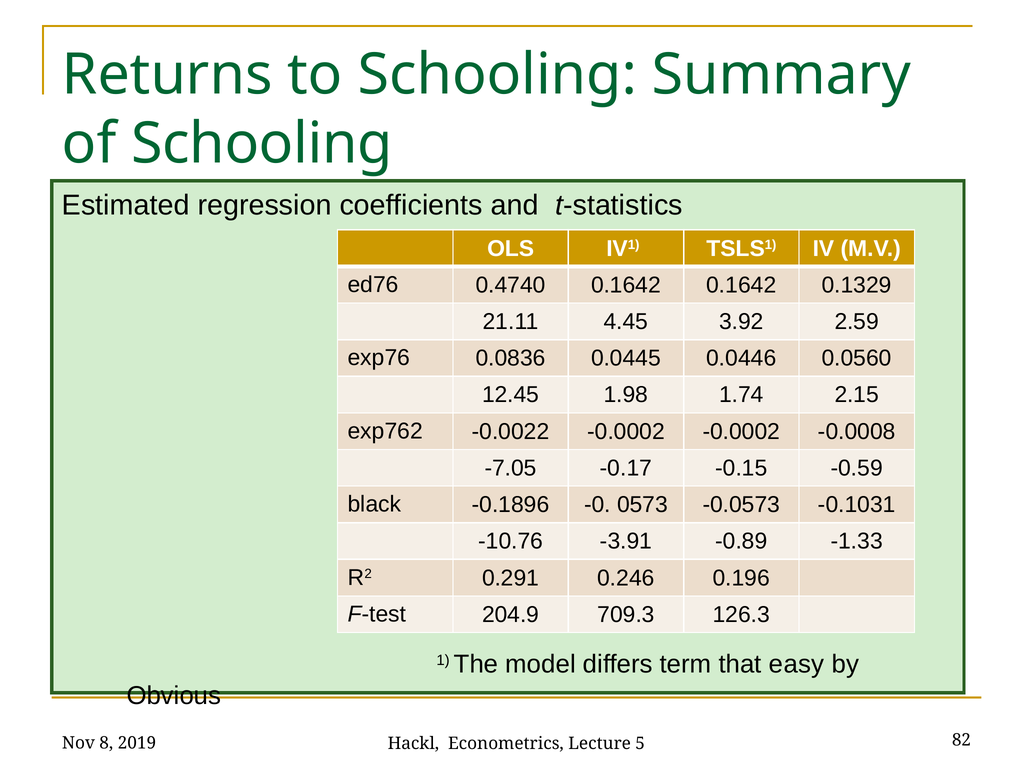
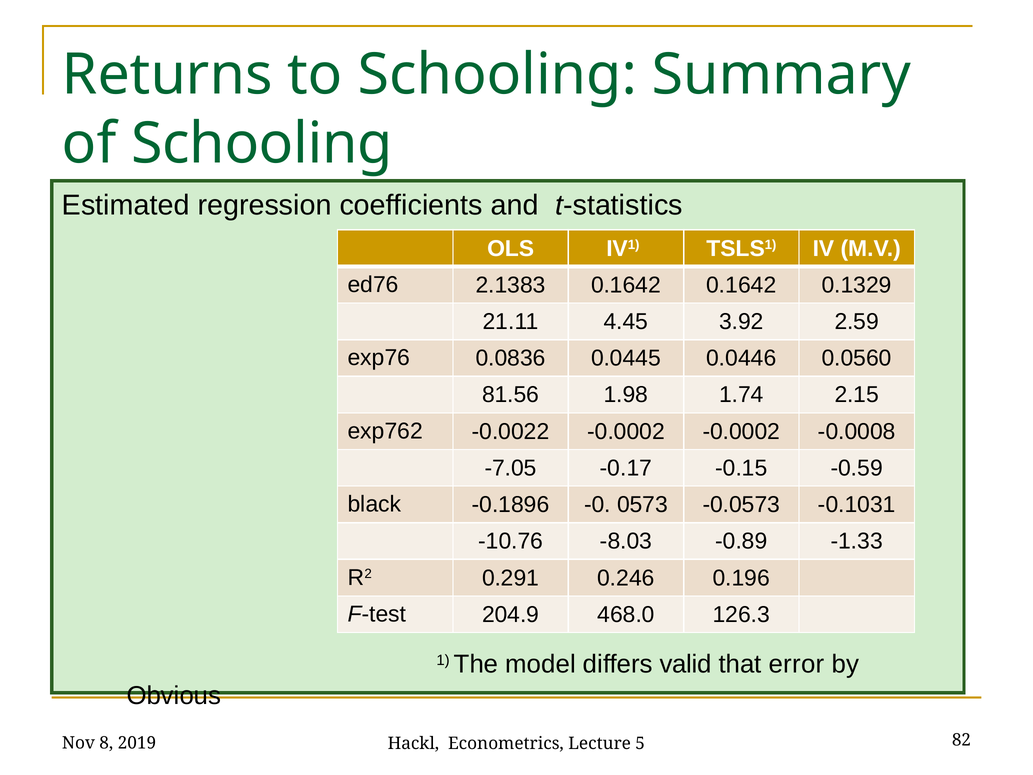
0.4740: 0.4740 -> 2.1383
12.45: 12.45 -> 81.56
-3.91: -3.91 -> -8.03
709.3: 709.3 -> 468.0
term: term -> valid
easy: easy -> error
